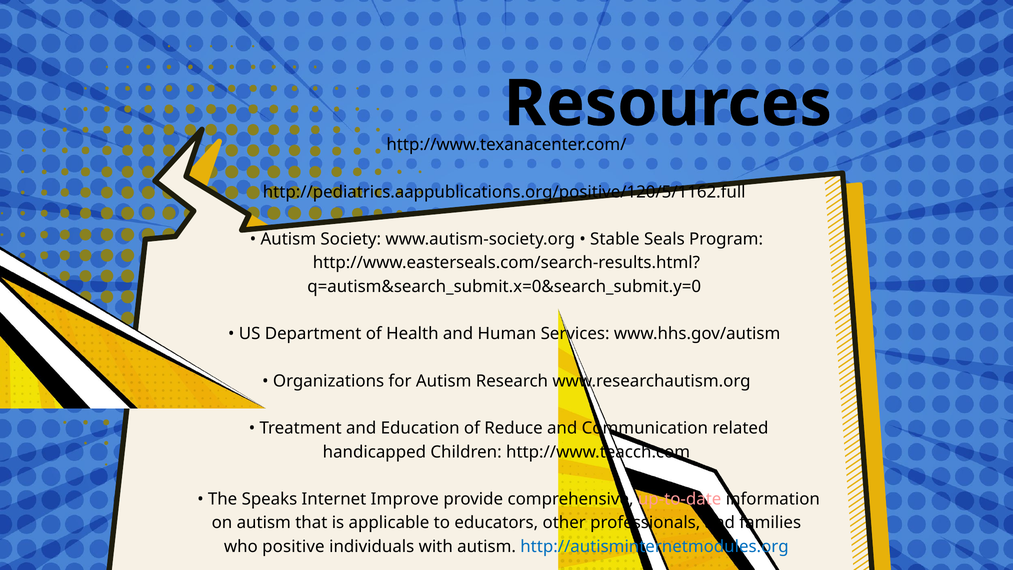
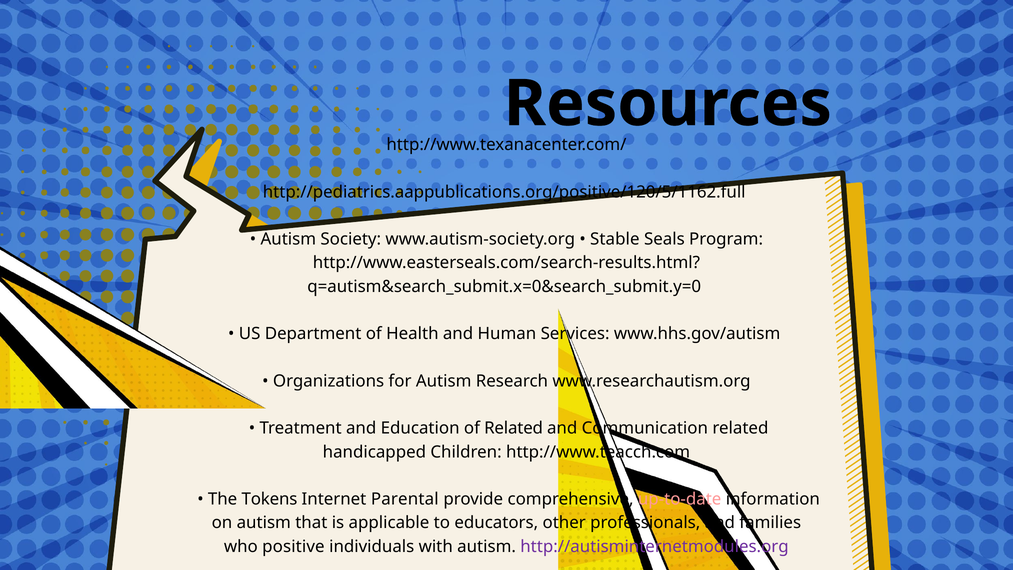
of Reduce: Reduce -> Related
Speaks: Speaks -> Tokens
Improve: Improve -> Parental
http://autisminternetmodules.org colour: blue -> purple
